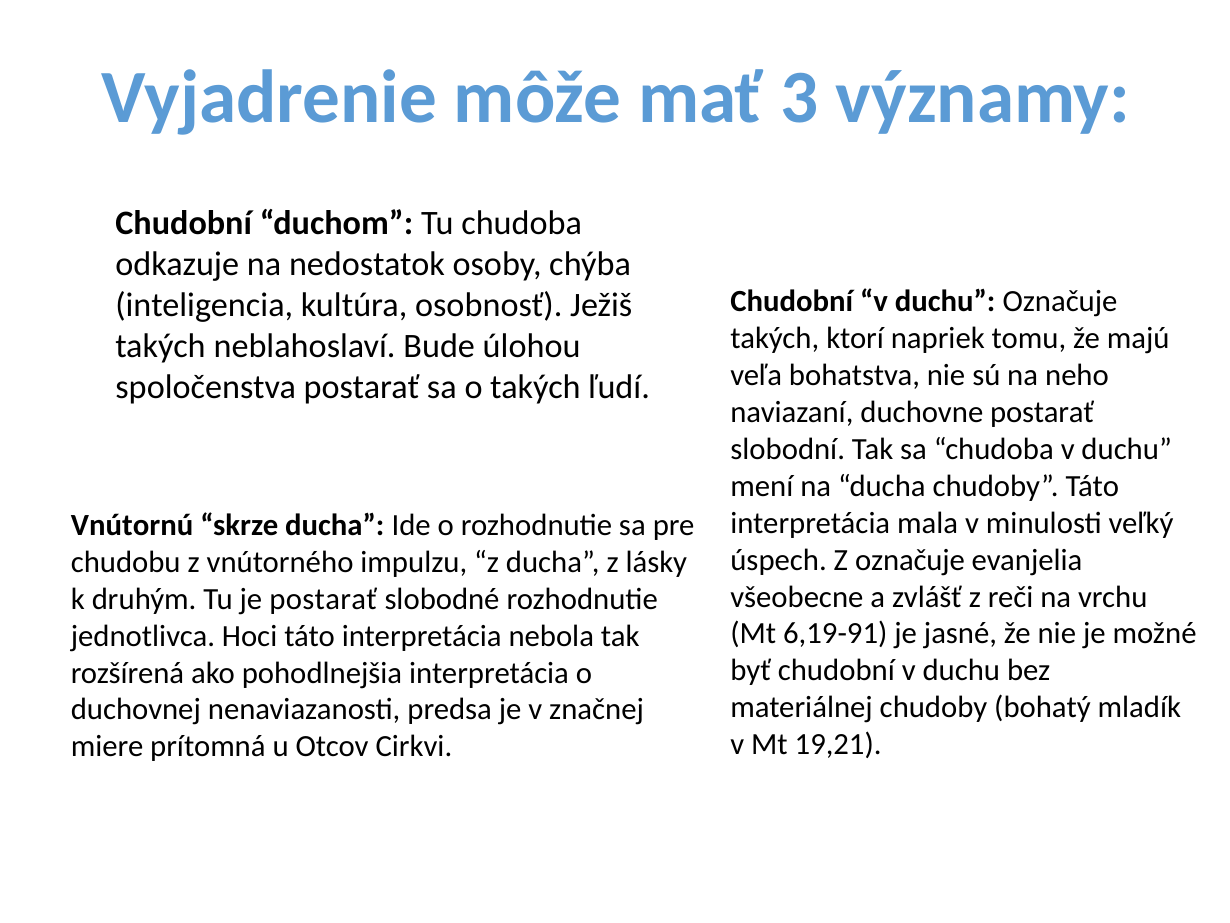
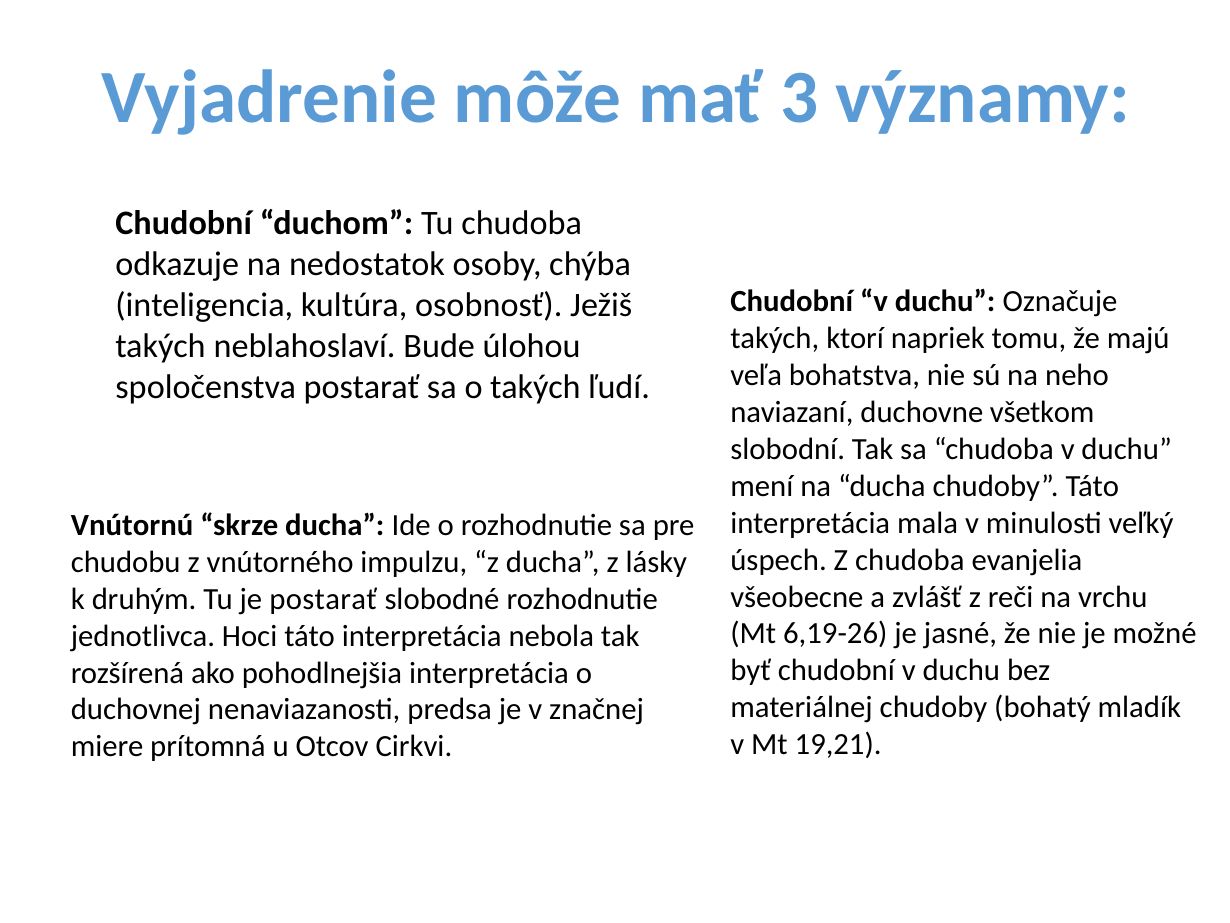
duchovne postarať: postarať -> všetkom
Z označuje: označuje -> chudoba
6,19-91: 6,19-91 -> 6,19-26
